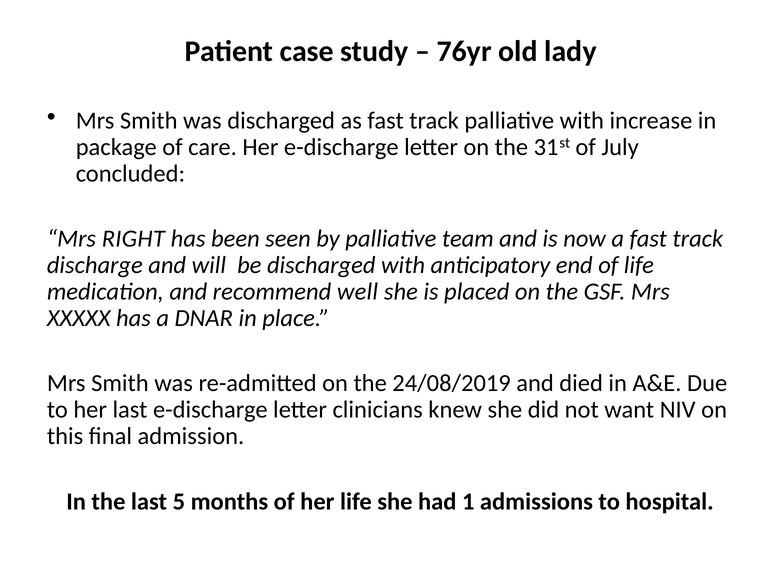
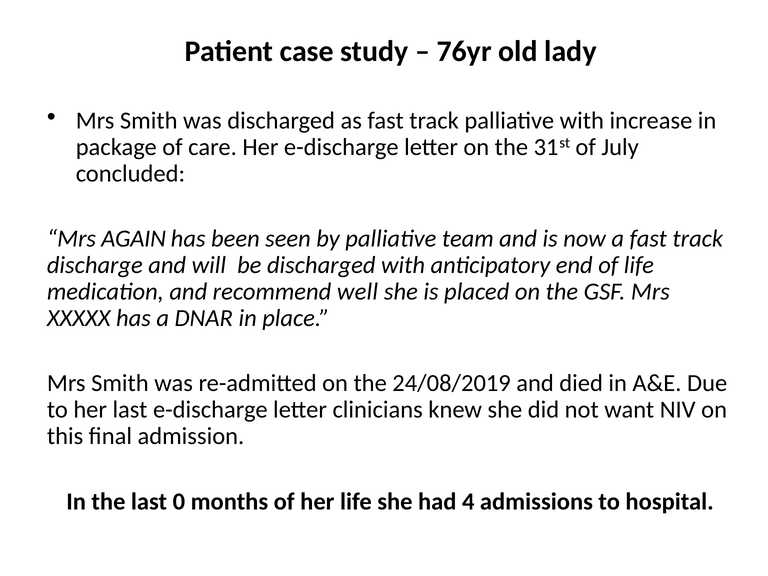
RIGHT: RIGHT -> AGAIN
5: 5 -> 0
1: 1 -> 4
